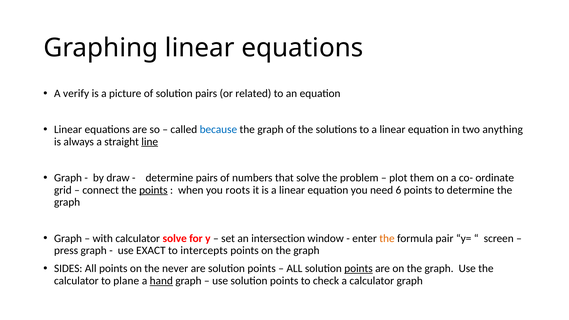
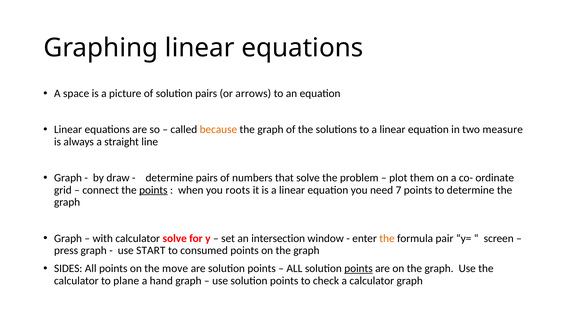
verify: verify -> space
related: related -> arrows
because colour: blue -> orange
anything: anything -> measure
line underline: present -> none
6: 6 -> 7
EXACT: EXACT -> START
intercepts: intercepts -> consumed
never: never -> move
hand underline: present -> none
